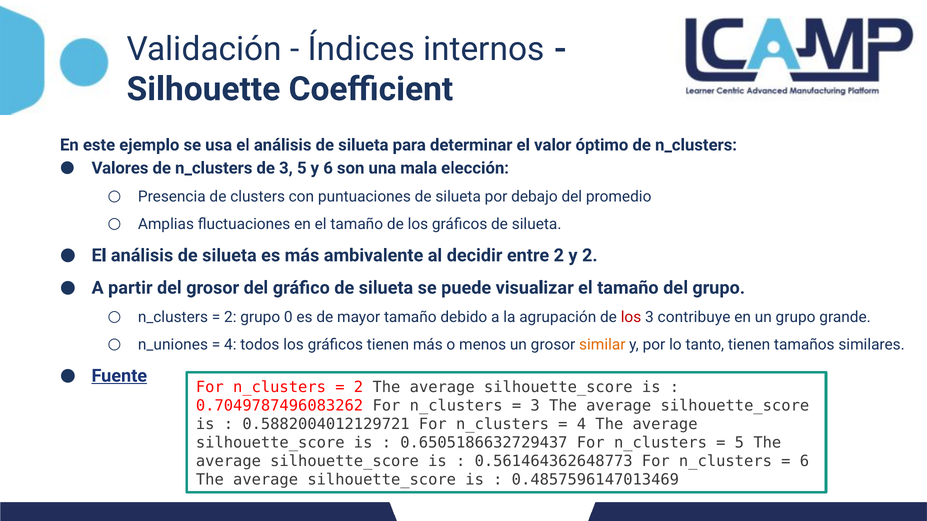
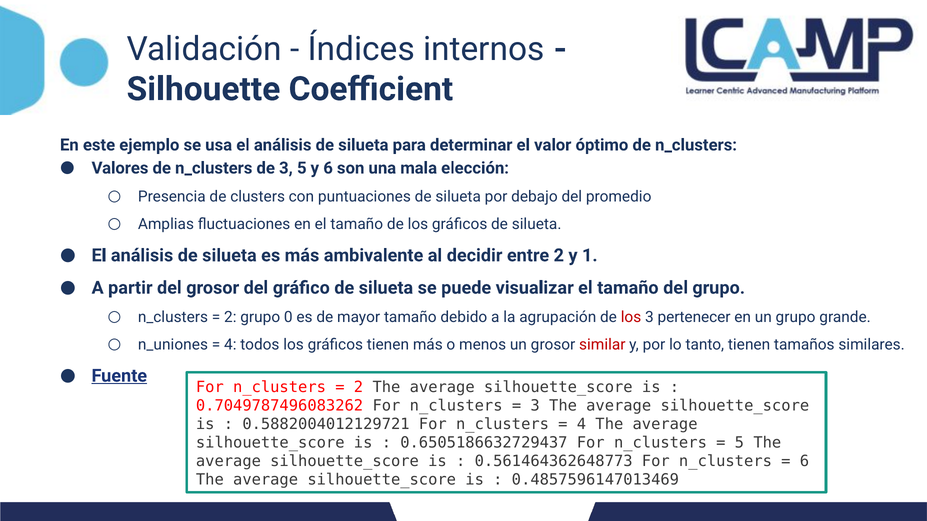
y 2: 2 -> 1
contribuye: contribuye -> pertenecer
similar colour: orange -> red
